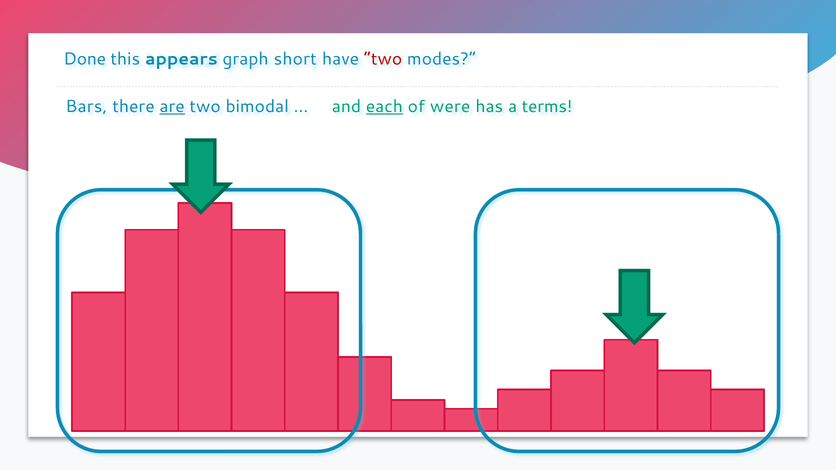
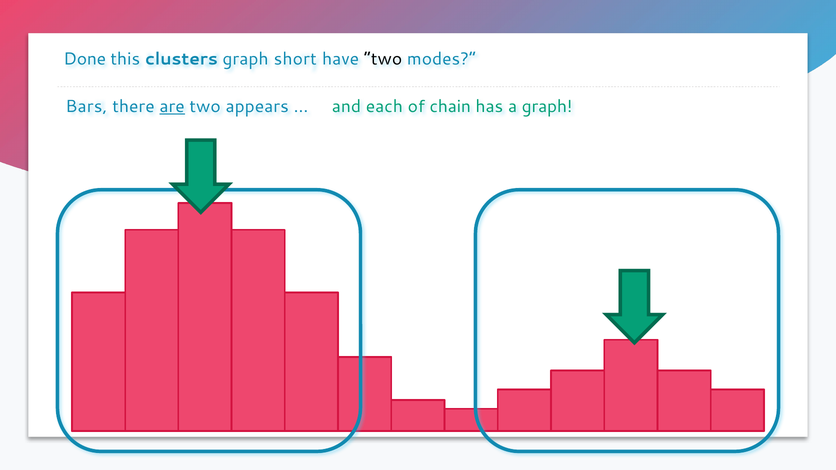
appears: appears -> clusters
two at (383, 59) colour: red -> black
bimodal: bimodal -> appears
each underline: present -> none
were: were -> chain
a terms: terms -> graph
